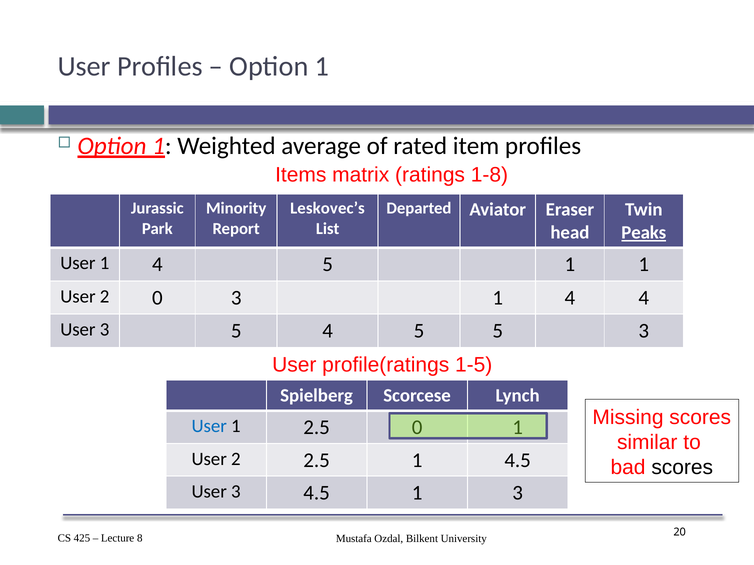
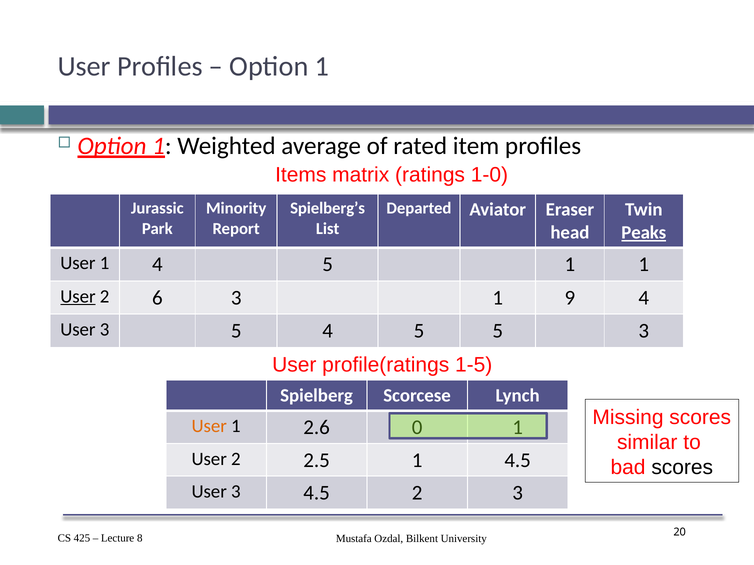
1-8: 1-8 -> 1-0
Leskovec’s: Leskovec’s -> Spielberg’s
User at (78, 297) underline: none -> present
2 0: 0 -> 6
3 1 4: 4 -> 9
User at (209, 427) colour: blue -> orange
1 2.5: 2.5 -> 2.6
4.5 1: 1 -> 2
